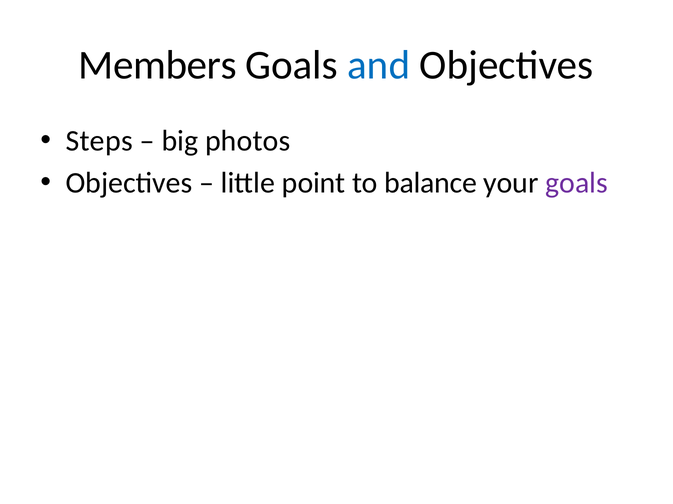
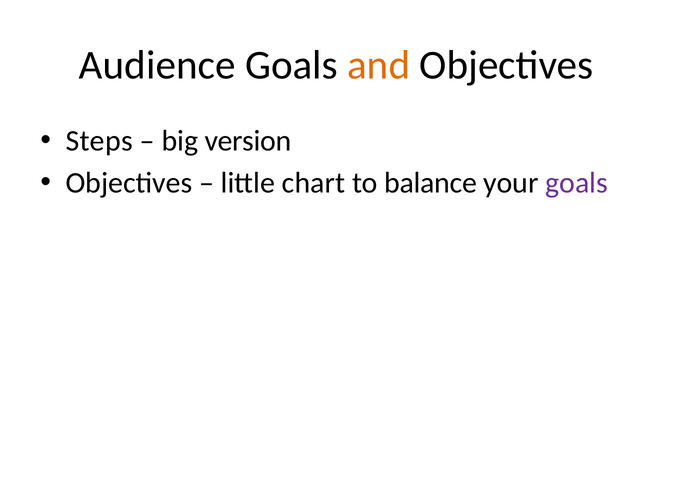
Members: Members -> Audience
and colour: blue -> orange
photos: photos -> version
point: point -> chart
